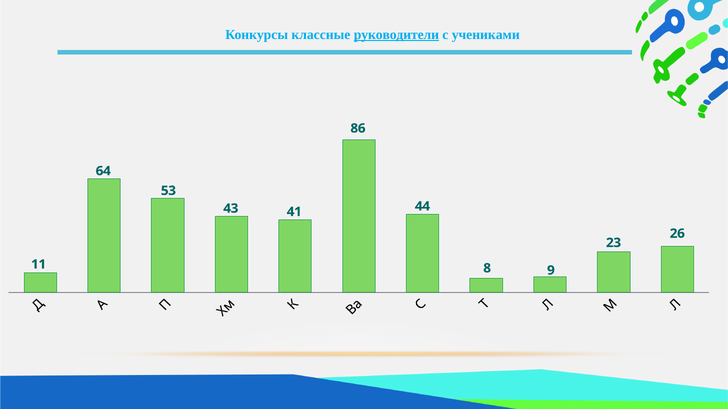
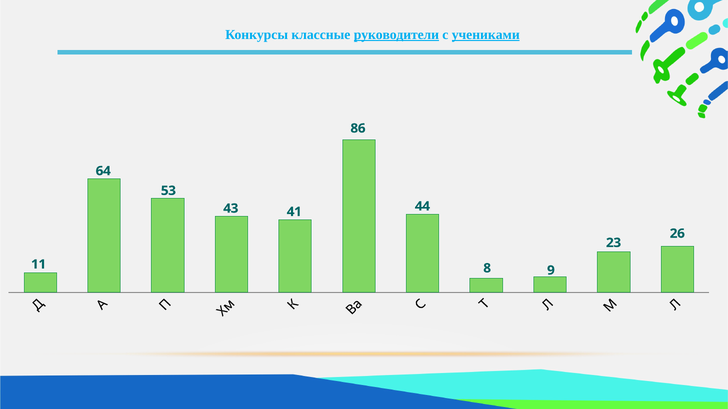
учениками underline: none -> present
